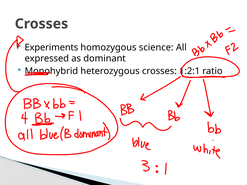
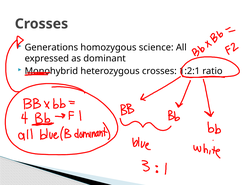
Experiments: Experiments -> Generations
